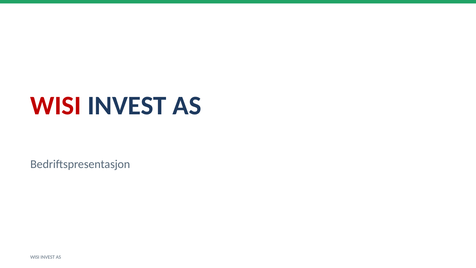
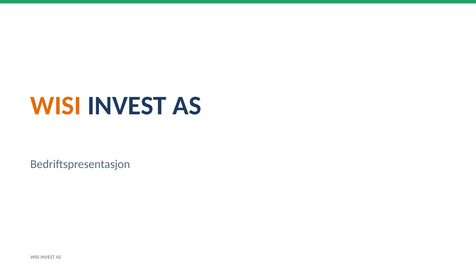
WISI at (56, 106) colour: red -> orange
